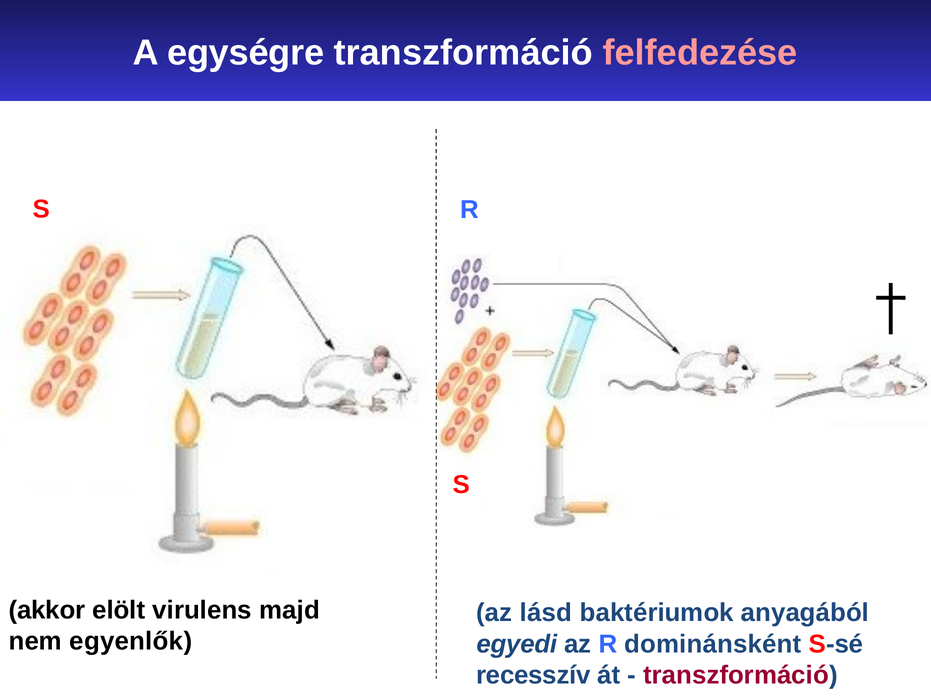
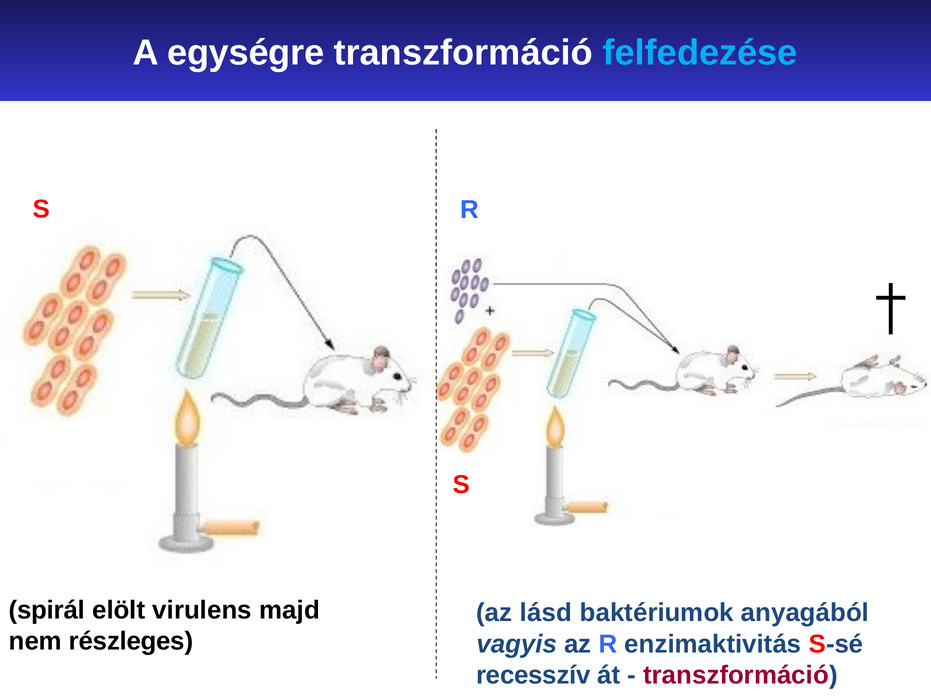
felfedezése colour: pink -> light blue
akkor: akkor -> spirál
egyenlők: egyenlők -> részleges
egyedi: egyedi -> vagyis
dominánsként: dominánsként -> enzimaktivitás
